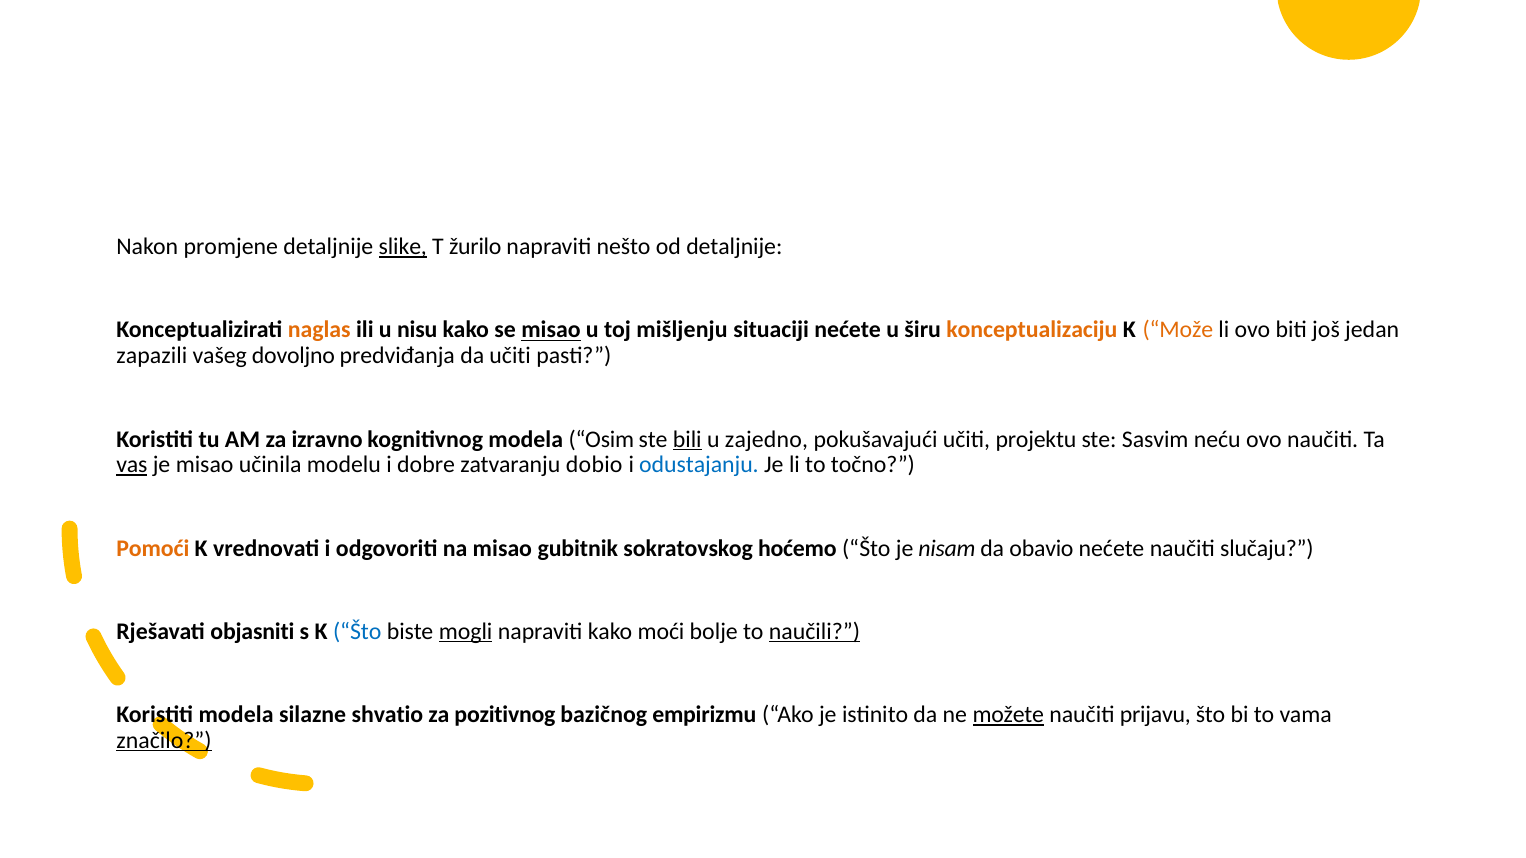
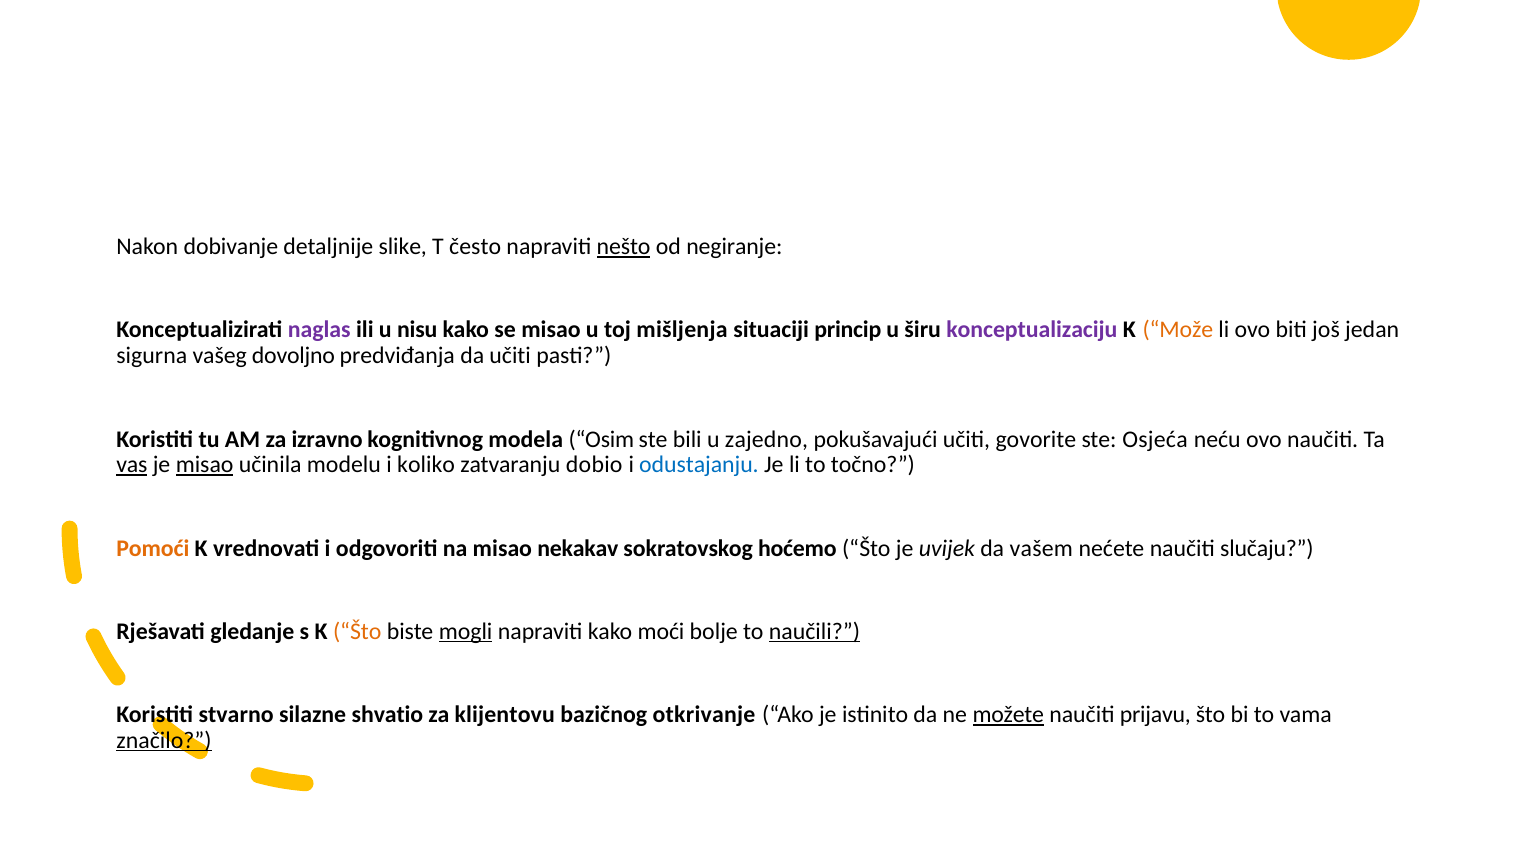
promjene: promjene -> dobivanje
slike underline: present -> none
žurilo: žurilo -> često
nešto underline: none -> present
od detaljnije: detaljnije -> negiranje
naglas colour: orange -> purple
misao at (551, 330) underline: present -> none
mišljenju: mišljenju -> mišljenja
situaciji nećete: nećete -> princip
konceptualizaciju colour: orange -> purple
zapazili: zapazili -> sigurna
bili underline: present -> none
projektu: projektu -> govorite
Sasvim: Sasvim -> Osjeća
misao at (205, 465) underline: none -> present
dobre: dobre -> koliko
gubitnik: gubitnik -> nekakav
nisam: nisam -> uvijek
obavio: obavio -> vašem
objasniti: objasniti -> gledanje
Što at (357, 632) colour: blue -> orange
Koristiti modela: modela -> stvarno
pozitivnog: pozitivnog -> klijentovu
empirizmu: empirizmu -> otkrivanje
